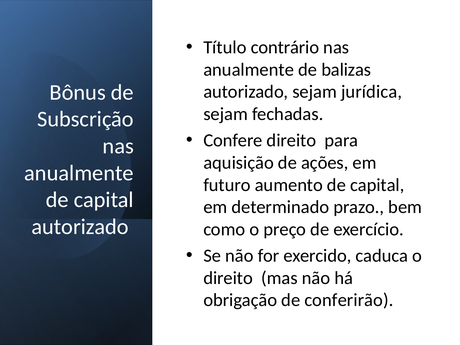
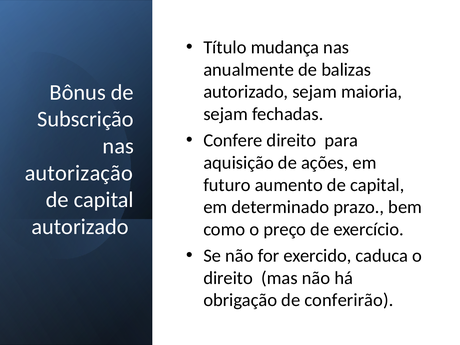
contrário: contrário -> mudança
jurídica: jurídica -> maioria
anualmente at (79, 173): anualmente -> autorização
